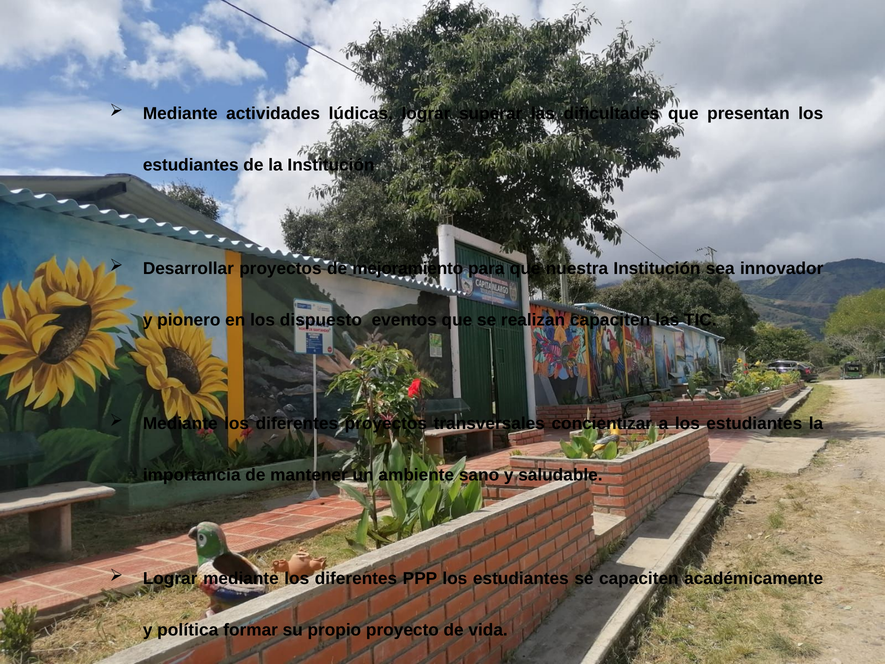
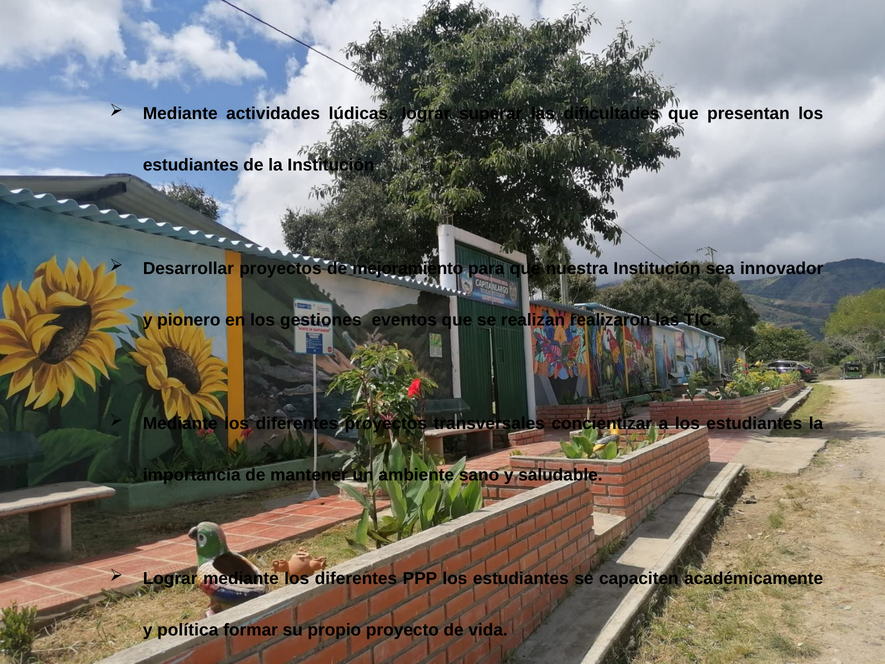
dispuesto: dispuesto -> gestiones
realizan capaciten: capaciten -> realizaron
